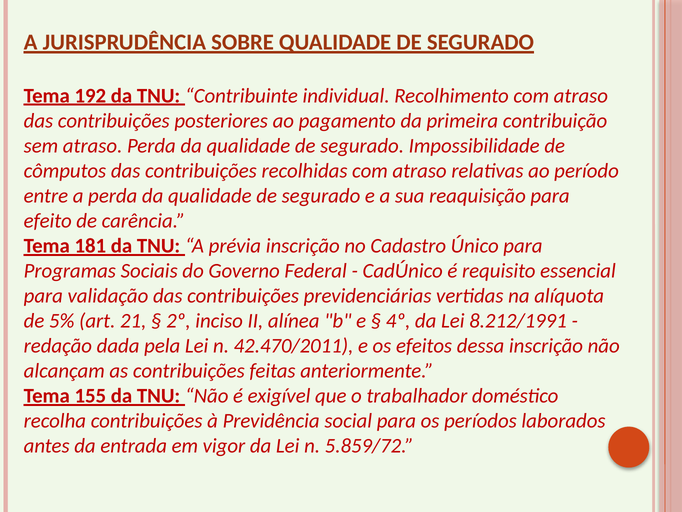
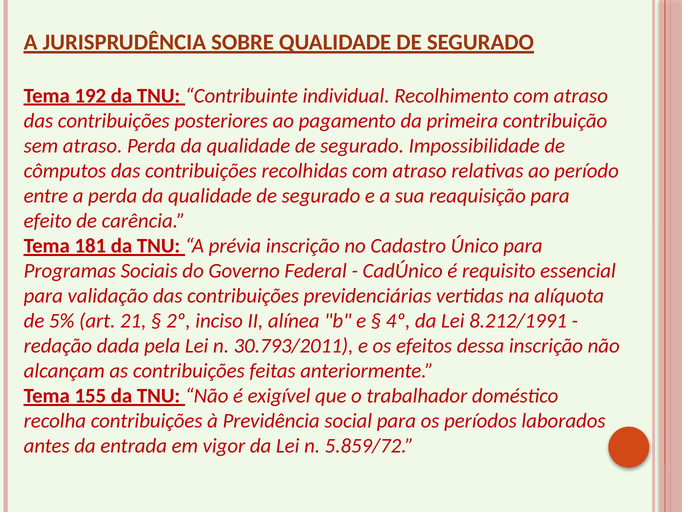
42.470/2011: 42.470/2011 -> 30.793/2011
